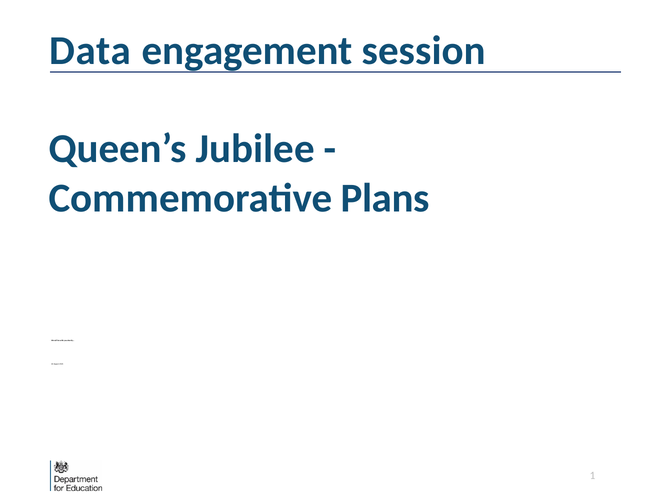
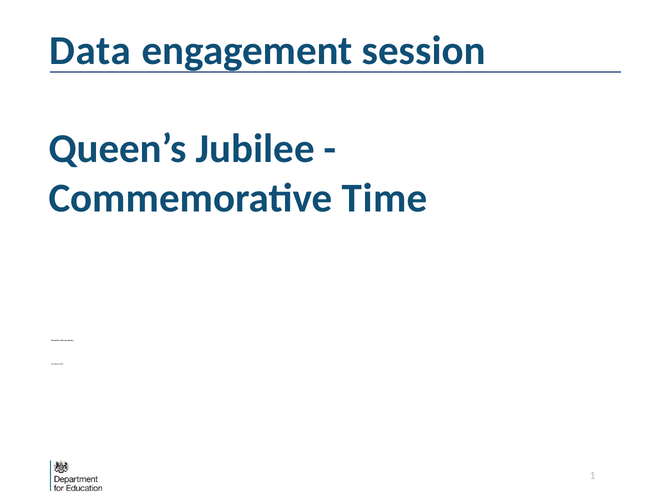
Plans: Plans -> Time
